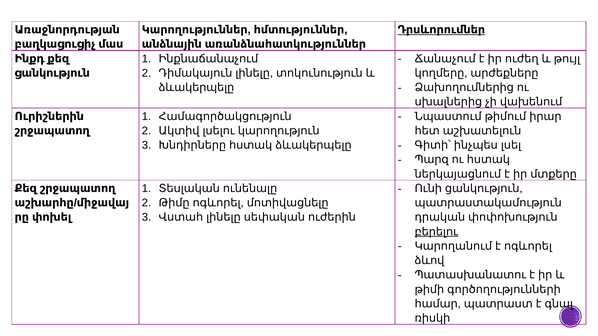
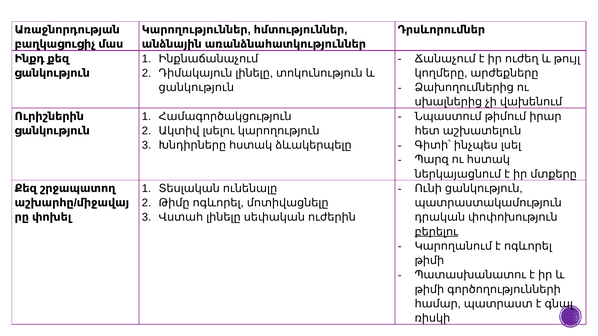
Դրսևորումներ underline: present -> none
ձևակերպելը at (196, 88): ձևակերպելը -> ցանկություն
շրջապատող at (52, 131): շրջապատող -> ցանկություն
ձևով at (429, 261): ձևով -> թիմի
